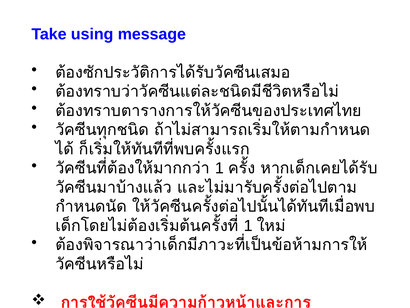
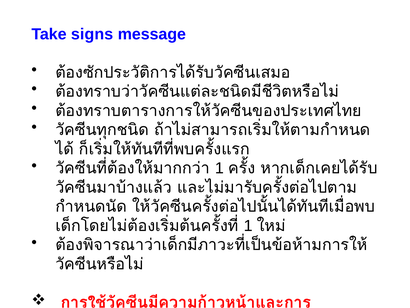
using: using -> signs
